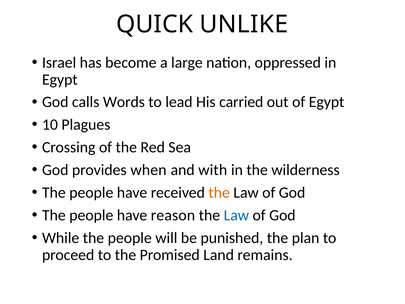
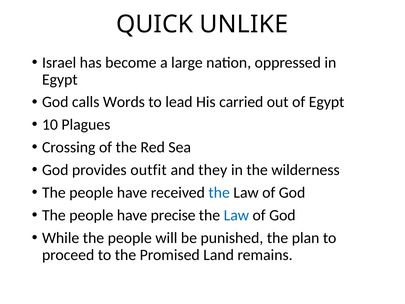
when: when -> outfit
with: with -> they
the at (219, 192) colour: orange -> blue
reason: reason -> precise
